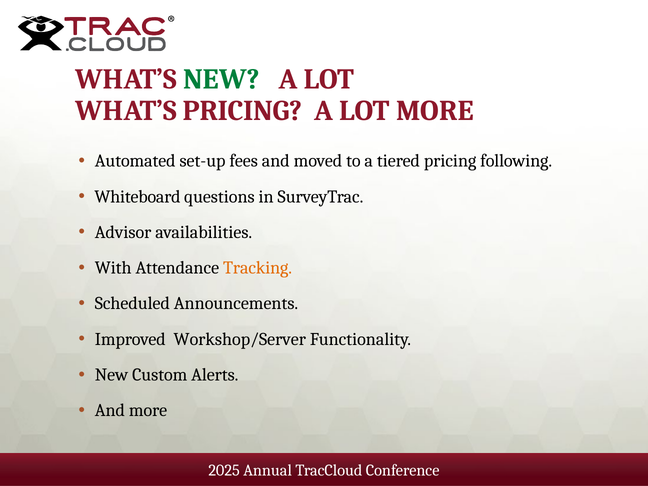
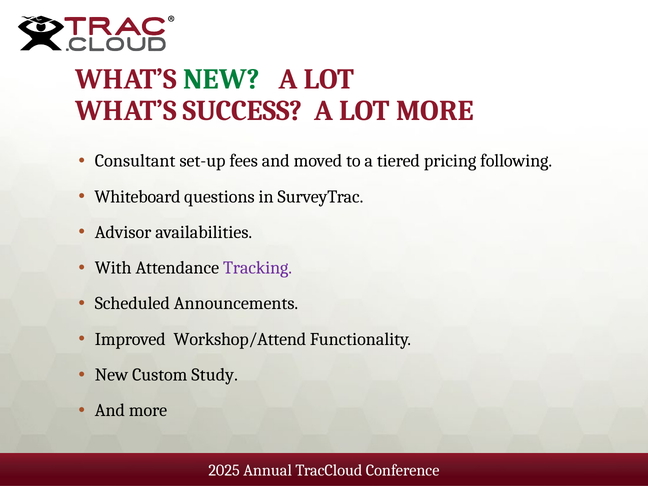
WHAT’S PRICING: PRICING -> SUCCESS
Automated: Automated -> Consultant
Tracking colour: orange -> purple
Workshop/Server: Workshop/Server -> Workshop/Attend
Alerts: Alerts -> Study
